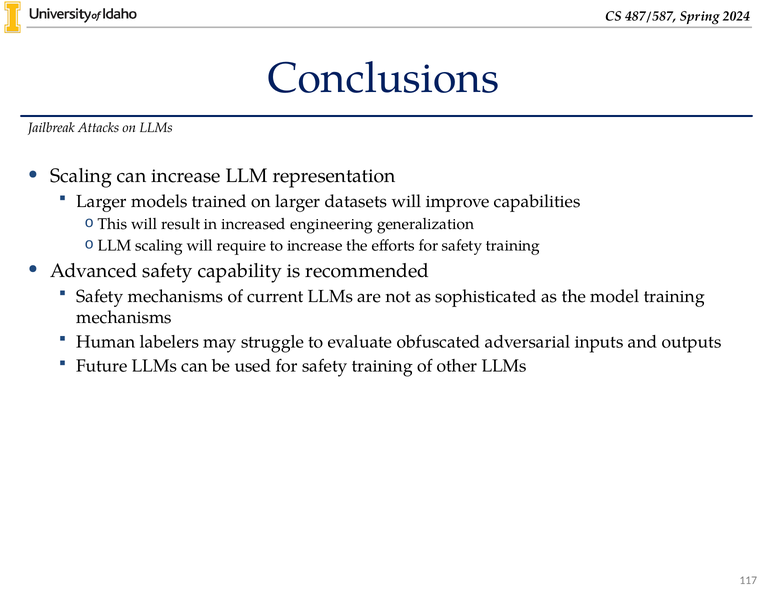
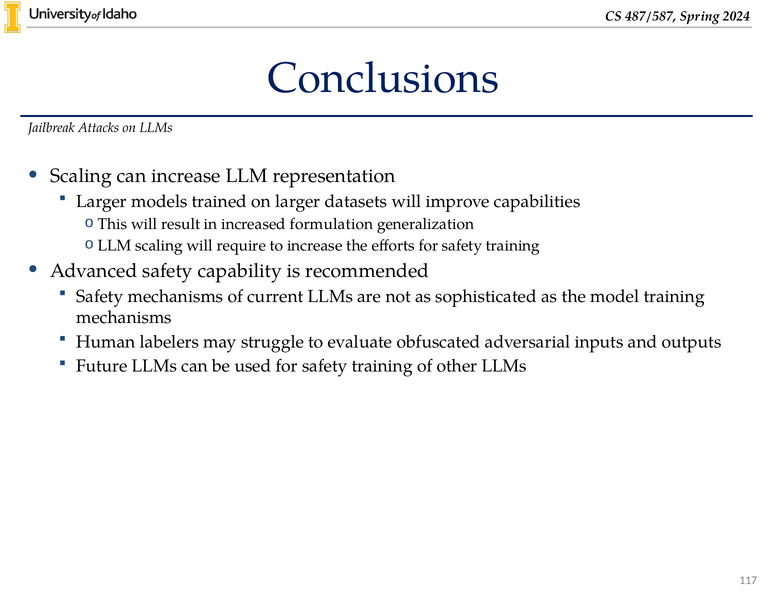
engineering: engineering -> formulation
